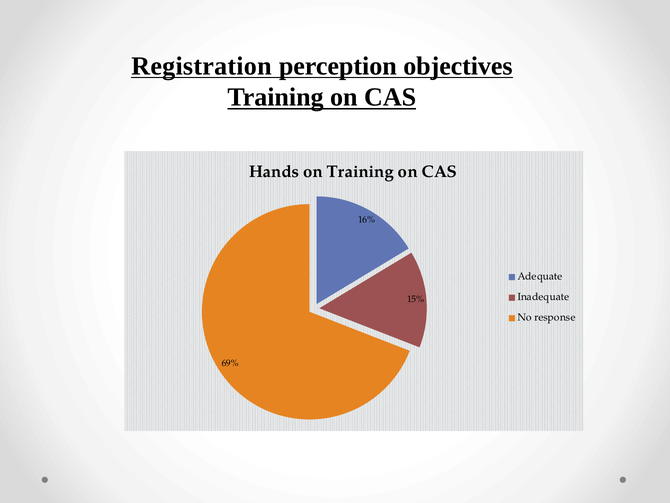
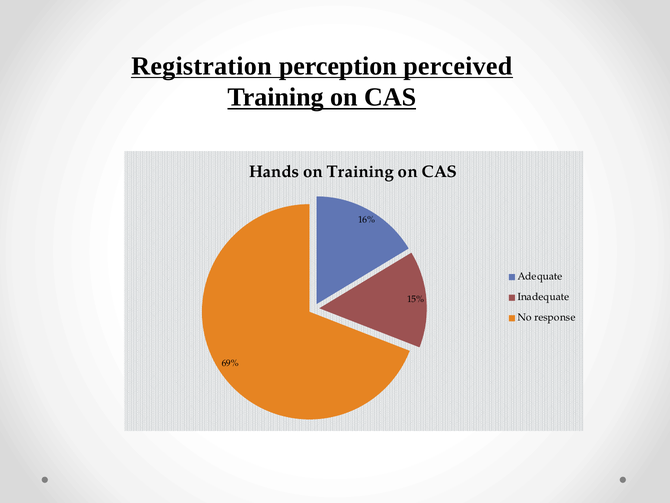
objectives: objectives -> perceived
